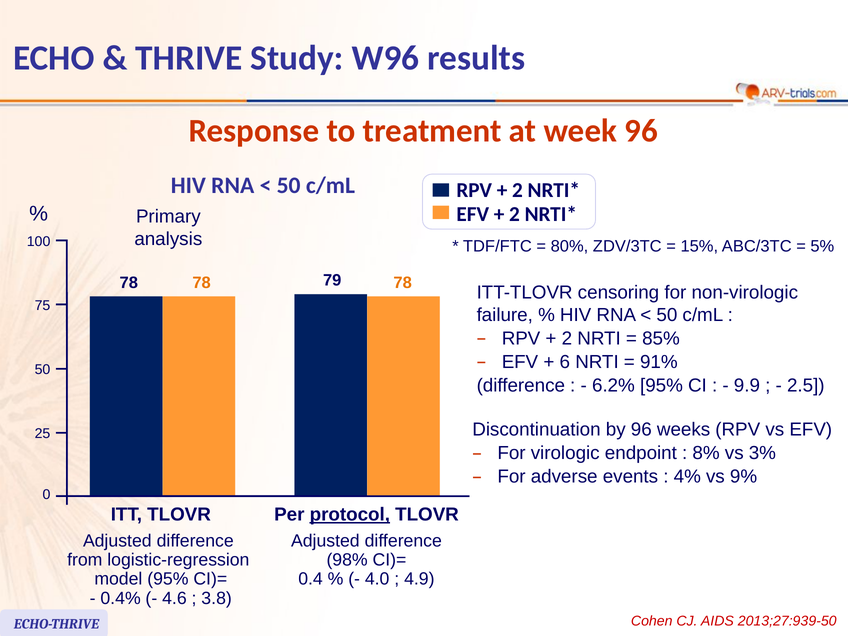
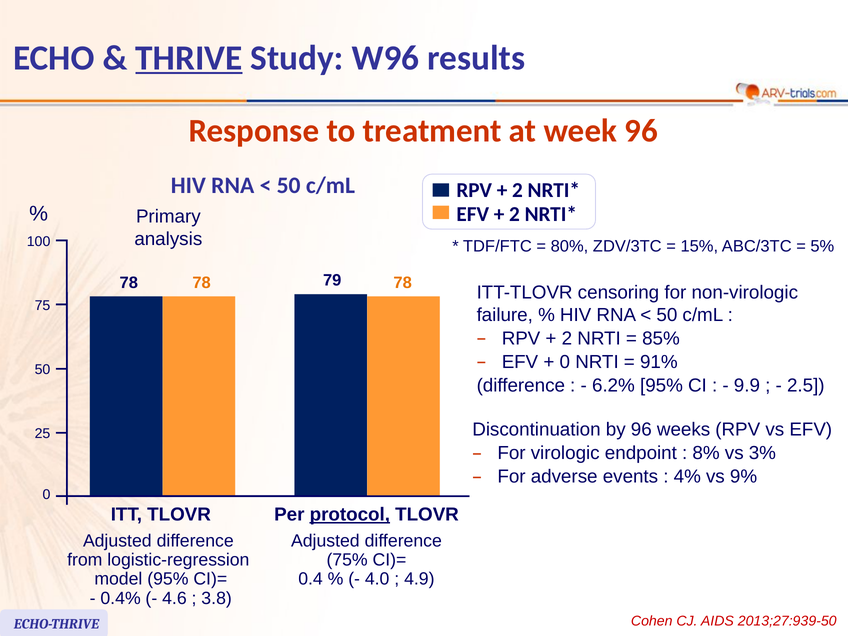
THRIVE underline: none -> present
6 at (565, 362): 6 -> 0
98%: 98% -> 75%
